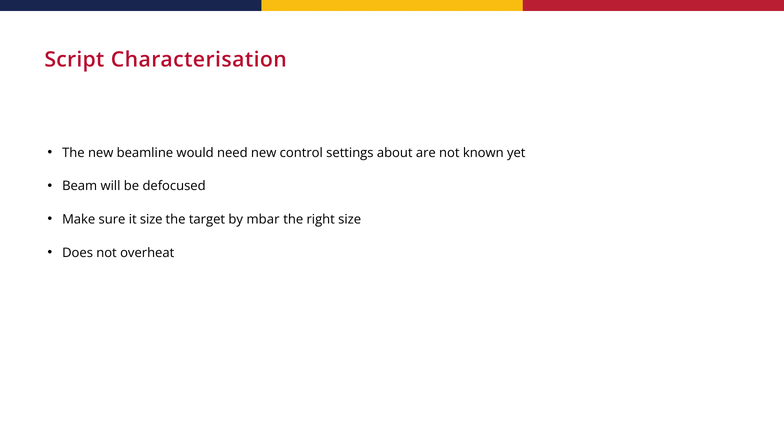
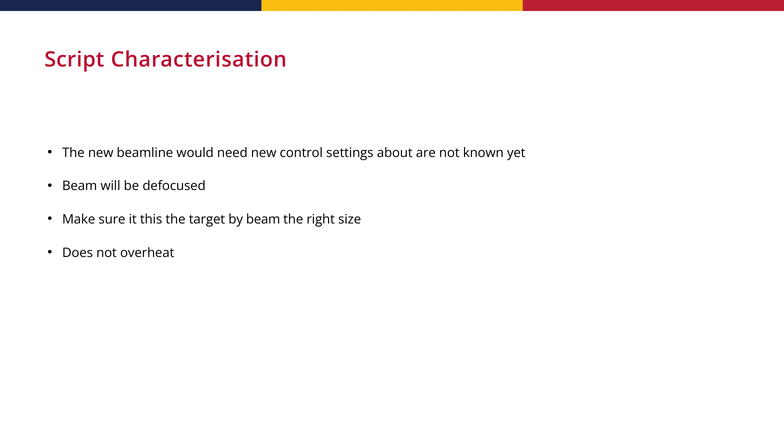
it size: size -> this
by mbar: mbar -> beam
